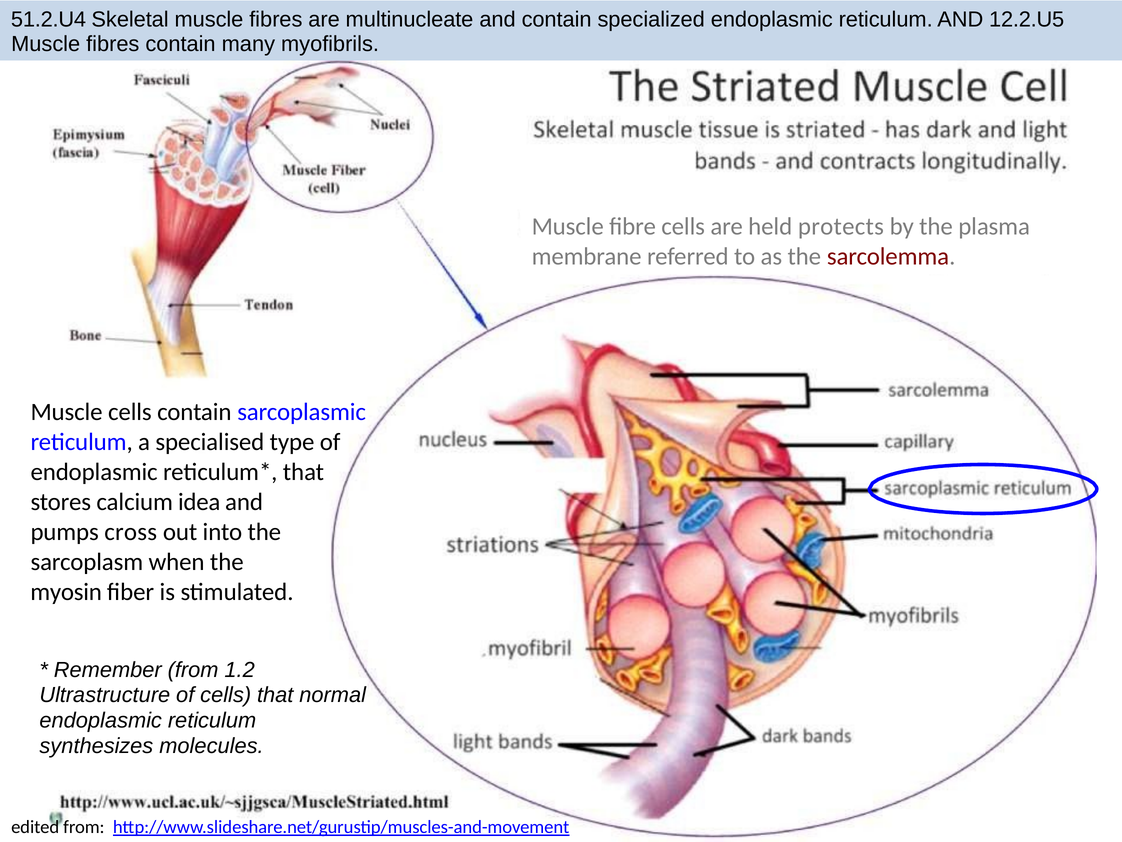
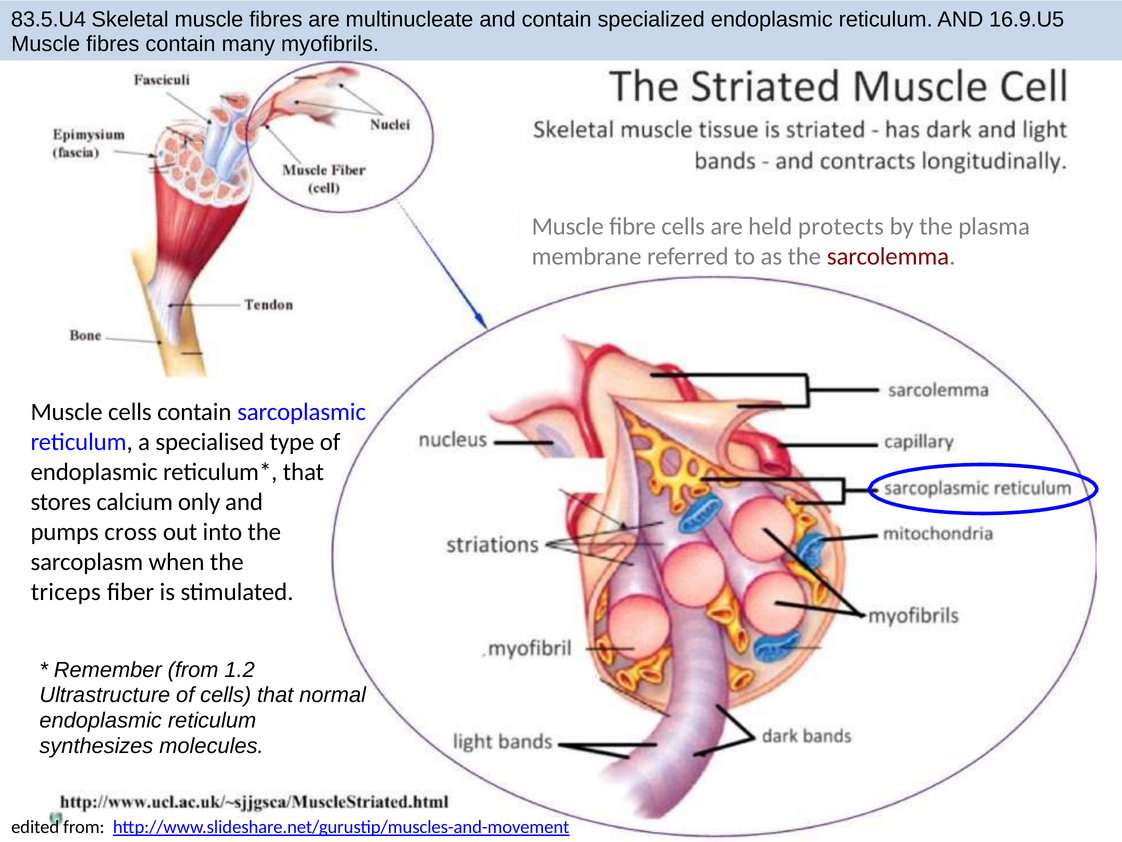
51.2.U4: 51.2.U4 -> 83.5.U4
12.2.U5: 12.2.U5 -> 16.9.U5
idea: idea -> only
myosin: myosin -> triceps
